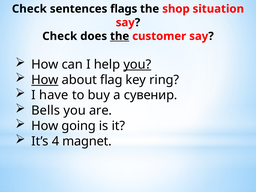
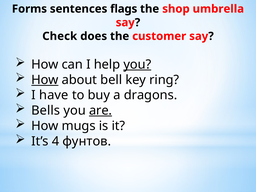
Check at (29, 9): Check -> Forms
situation: situation -> umbrella
the at (120, 36) underline: present -> none
flag: flag -> bell
сувенир: сувенир -> dragons
are underline: none -> present
going: going -> mugs
magnet: magnet -> фунтов
